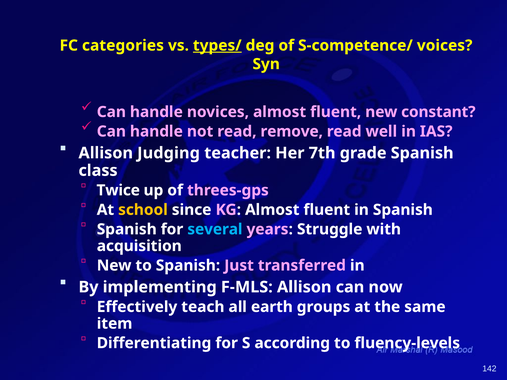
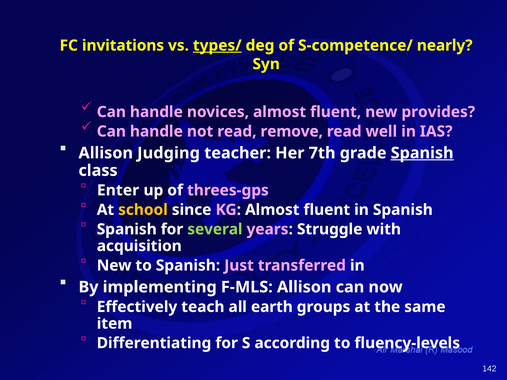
categories: categories -> invitations
voices: voices -> nearly
constant: constant -> provides
Spanish at (422, 153) underline: none -> present
Twice: Twice -> Enter
several colour: light blue -> light green
